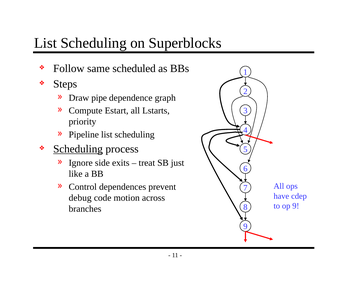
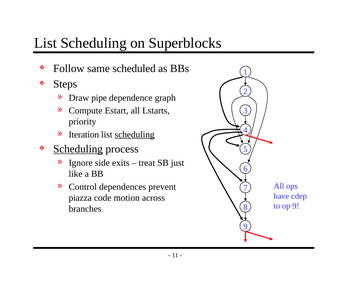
Pipeline: Pipeline -> Iteration
scheduling at (135, 135) underline: none -> present
debug: debug -> piazza
